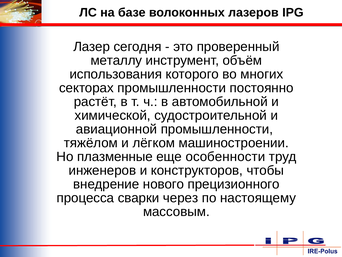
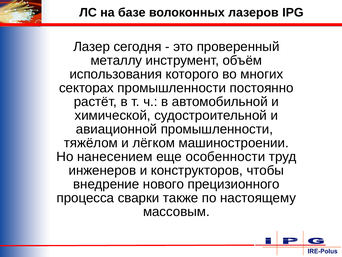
плазменные: плазменные -> нанесением
через: через -> также
